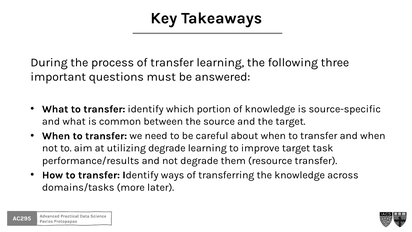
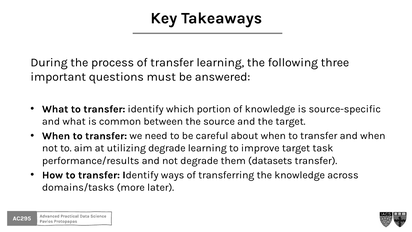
resource: resource -> datasets
